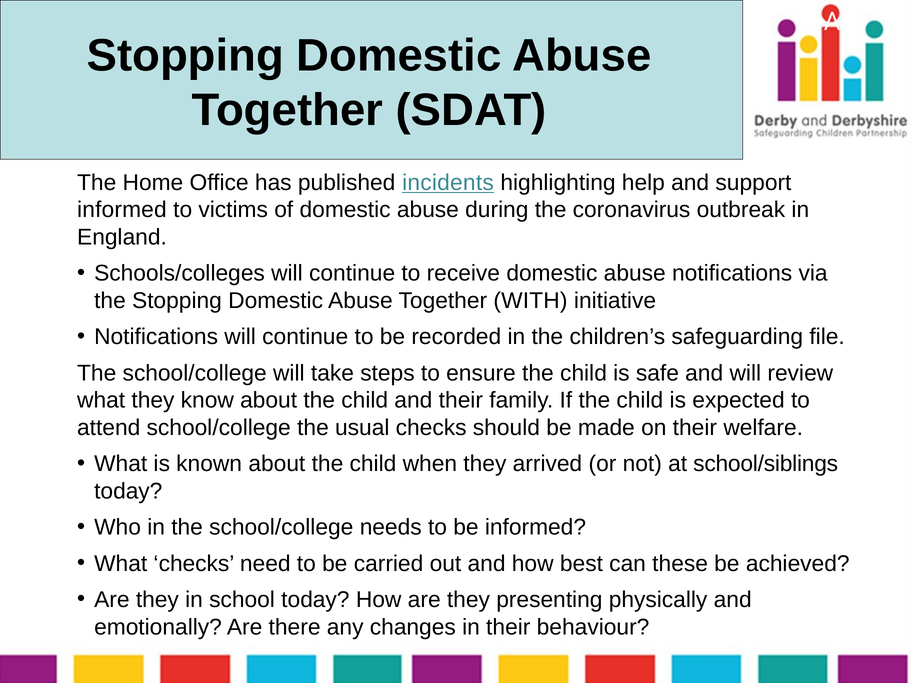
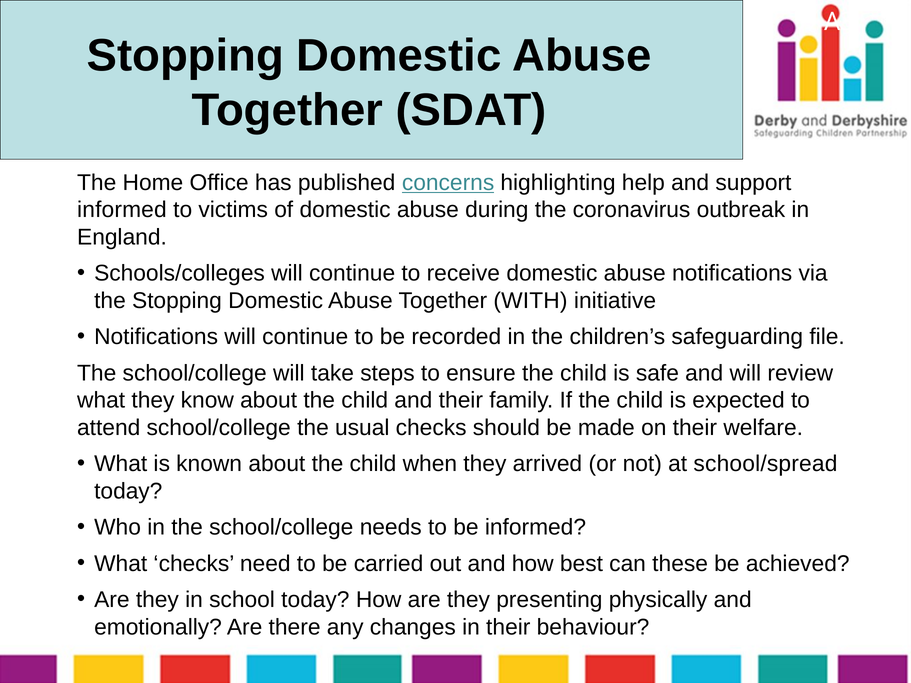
incidents: incidents -> concerns
school/siblings: school/siblings -> school/spread
